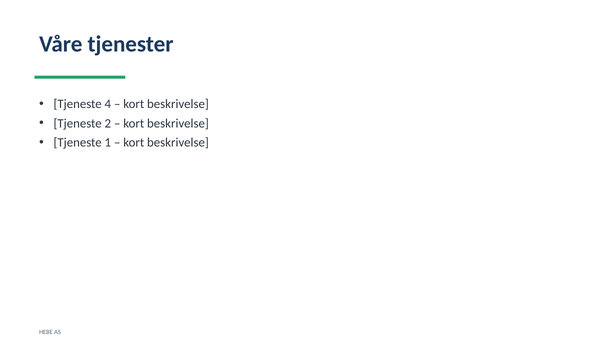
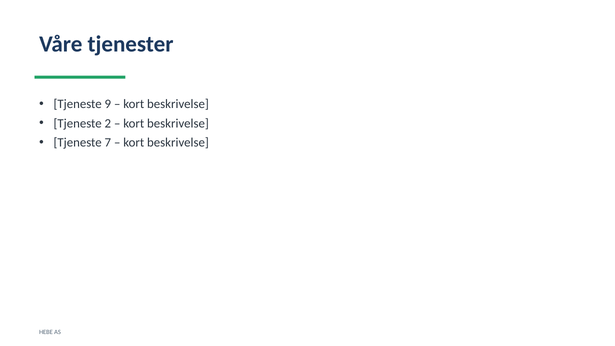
4: 4 -> 9
1: 1 -> 7
